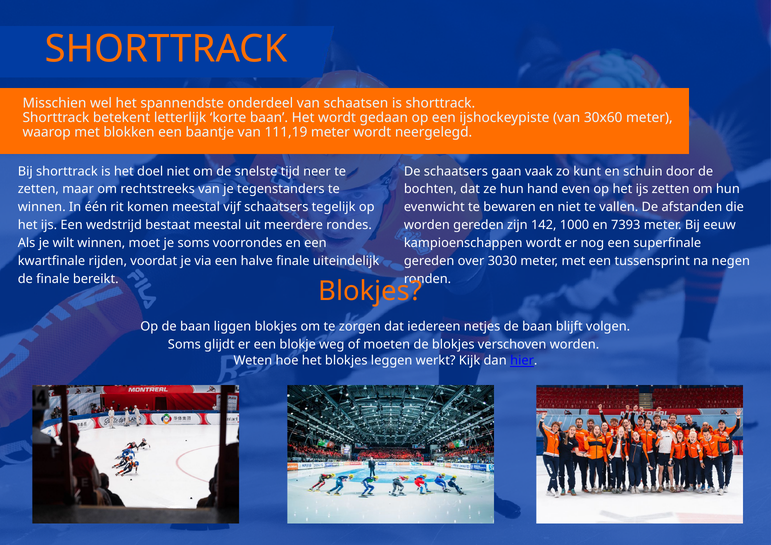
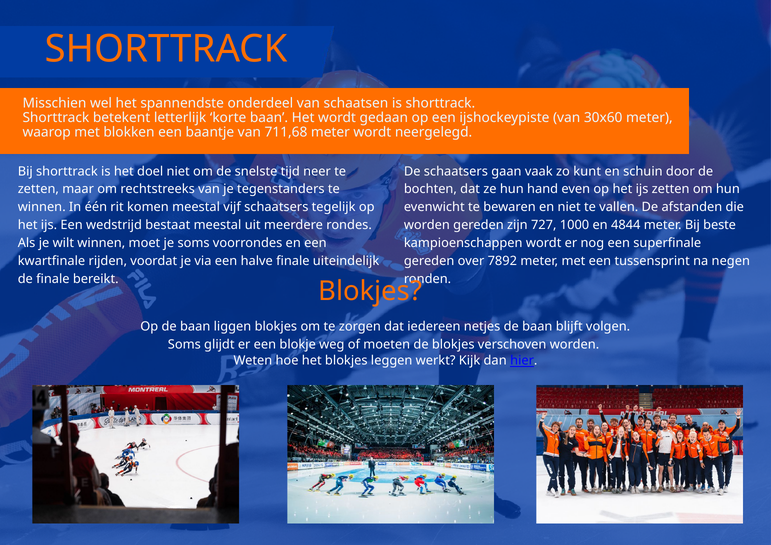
111,19: 111,19 -> 711,68
142: 142 -> 727
7393: 7393 -> 4844
eeuw: eeuw -> beste
3030: 3030 -> 7892
